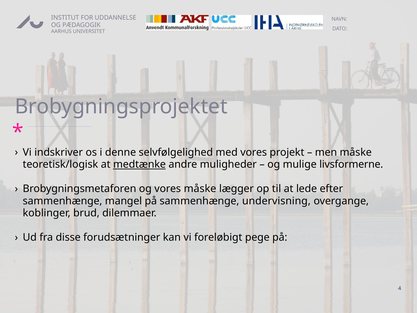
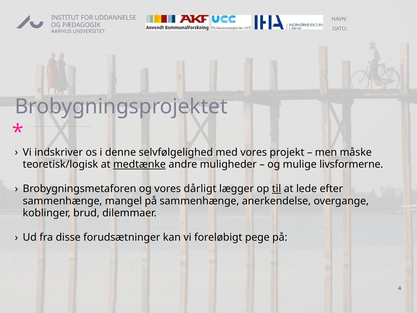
vores måske: måske -> dårligt
til underline: none -> present
undervisning: undervisning -> anerkendelse
